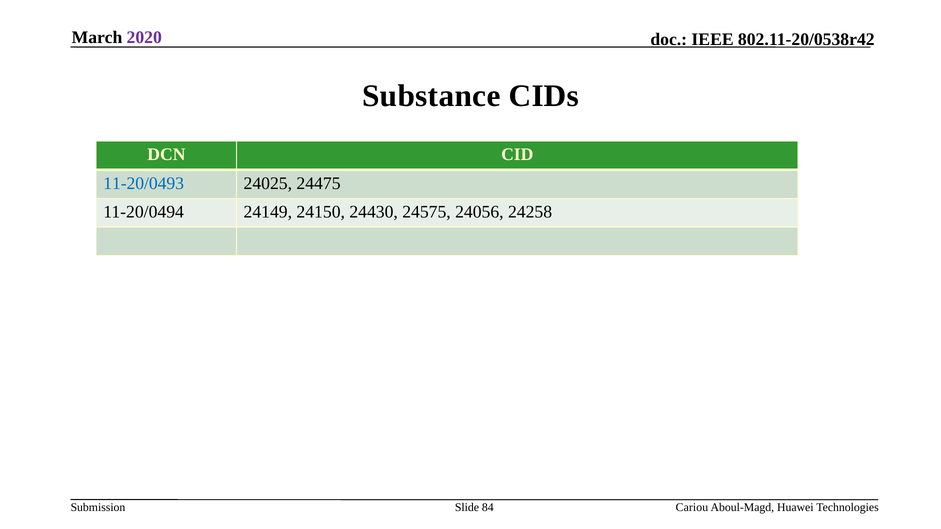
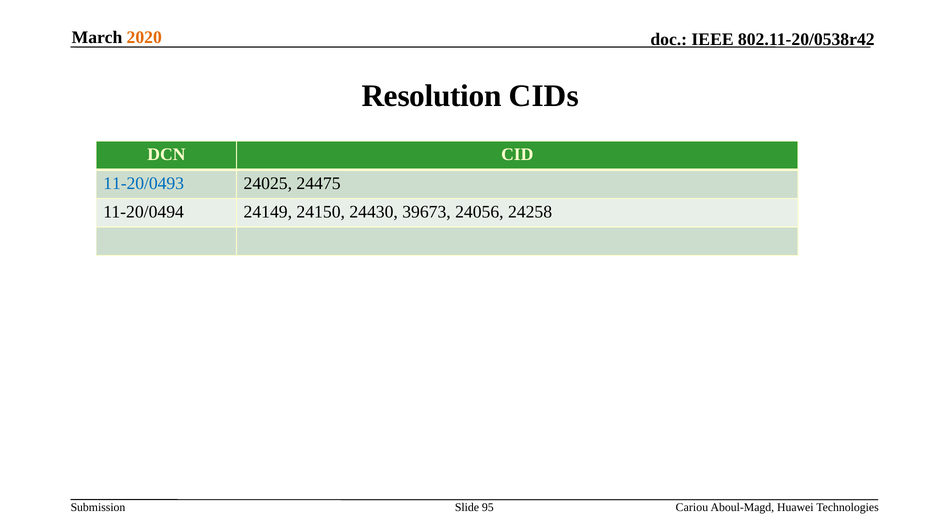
2020 colour: purple -> orange
Substance: Substance -> Resolution
24575: 24575 -> 39673
84: 84 -> 95
